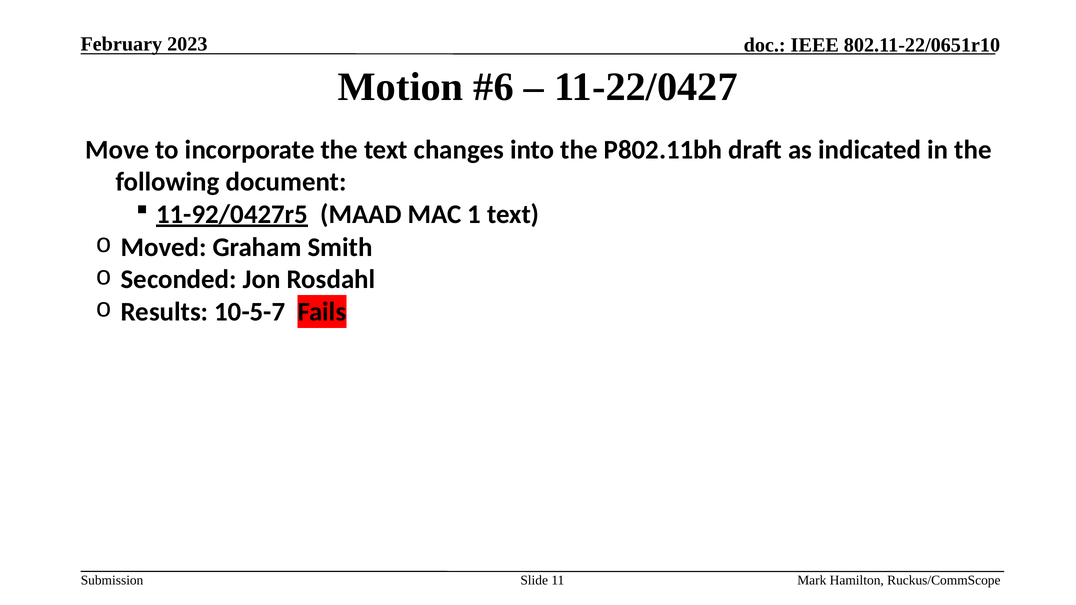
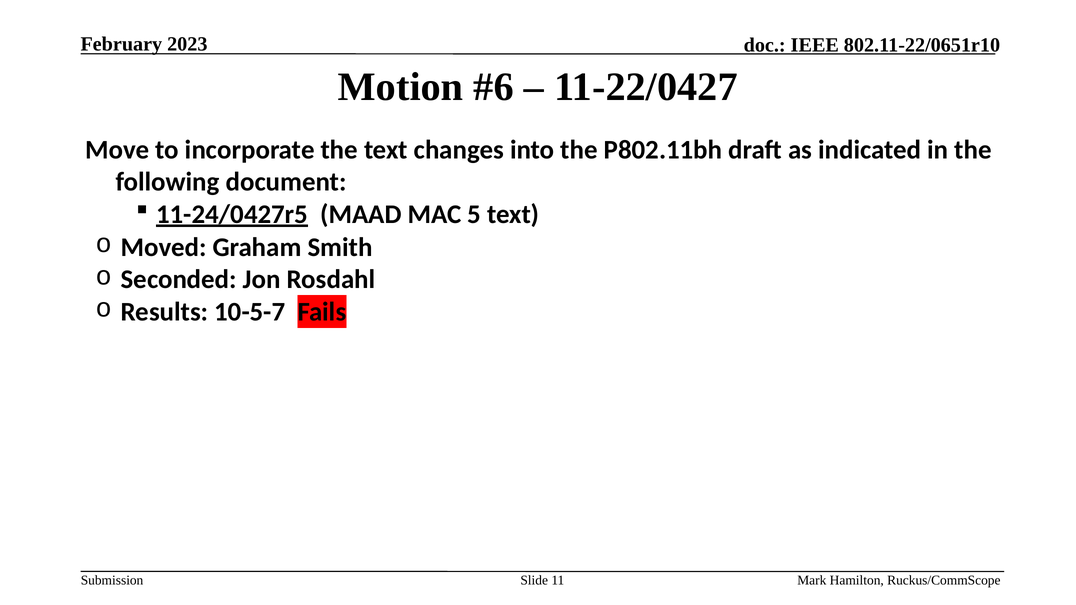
11-92/0427r5: 11-92/0427r5 -> 11-24/0427r5
1: 1 -> 5
